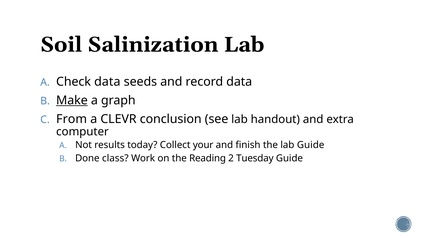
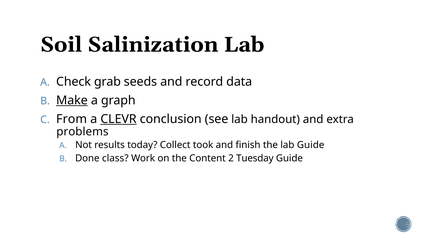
Check data: data -> grab
CLEVR underline: none -> present
computer: computer -> problems
your: your -> took
Reading: Reading -> Content
